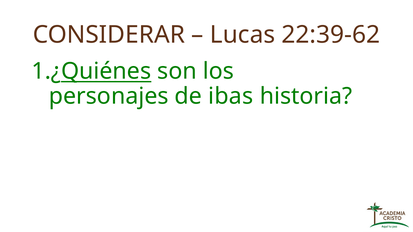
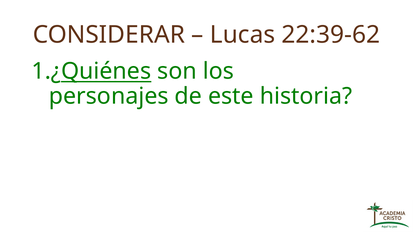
ibas: ibas -> este
